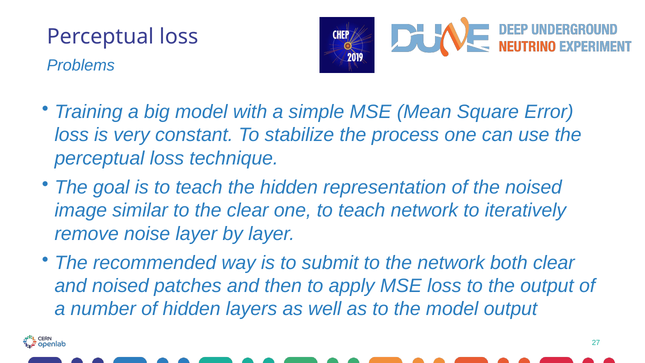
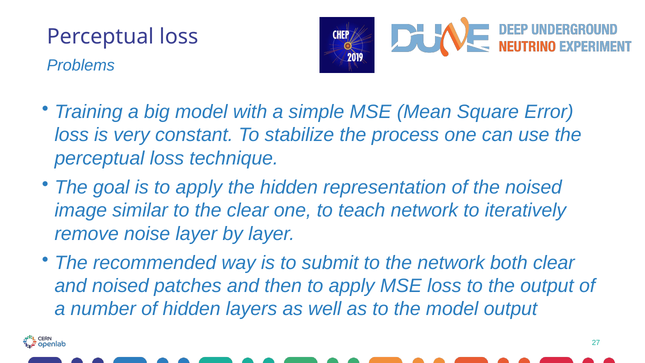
is to teach: teach -> apply
